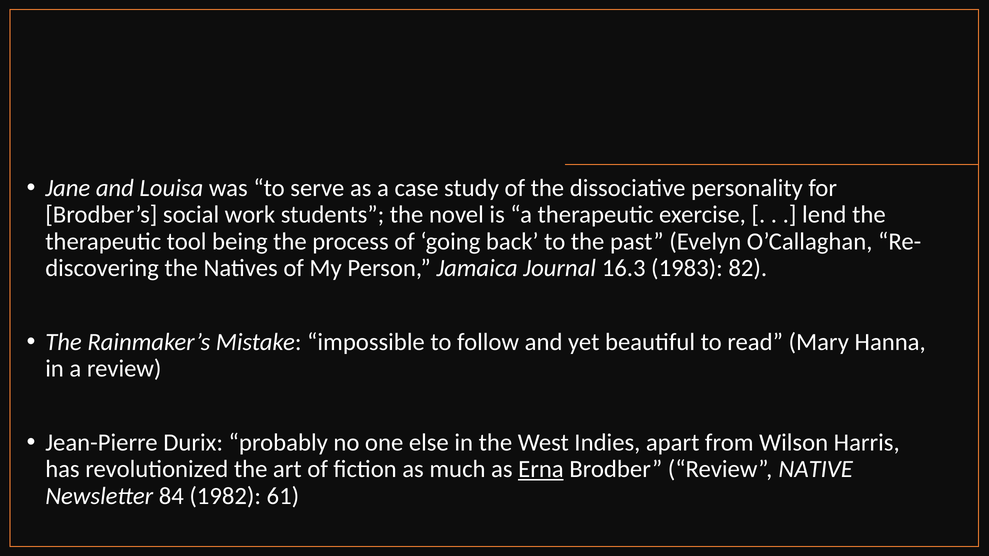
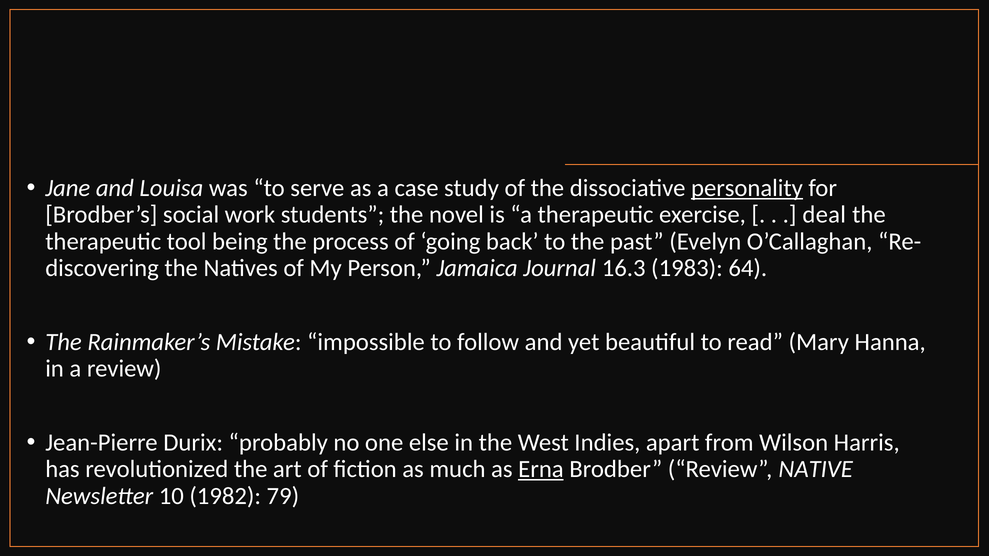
personality underline: none -> present
lend: lend -> deal
82: 82 -> 64
84: 84 -> 10
61: 61 -> 79
